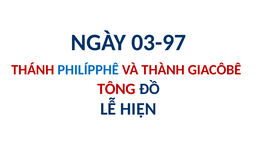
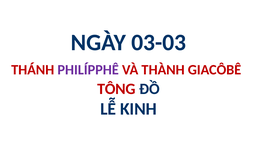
03-97: 03-97 -> 03-03
PHILÍPPHÊ colour: blue -> purple
HIỆN: HIỆN -> KINH
